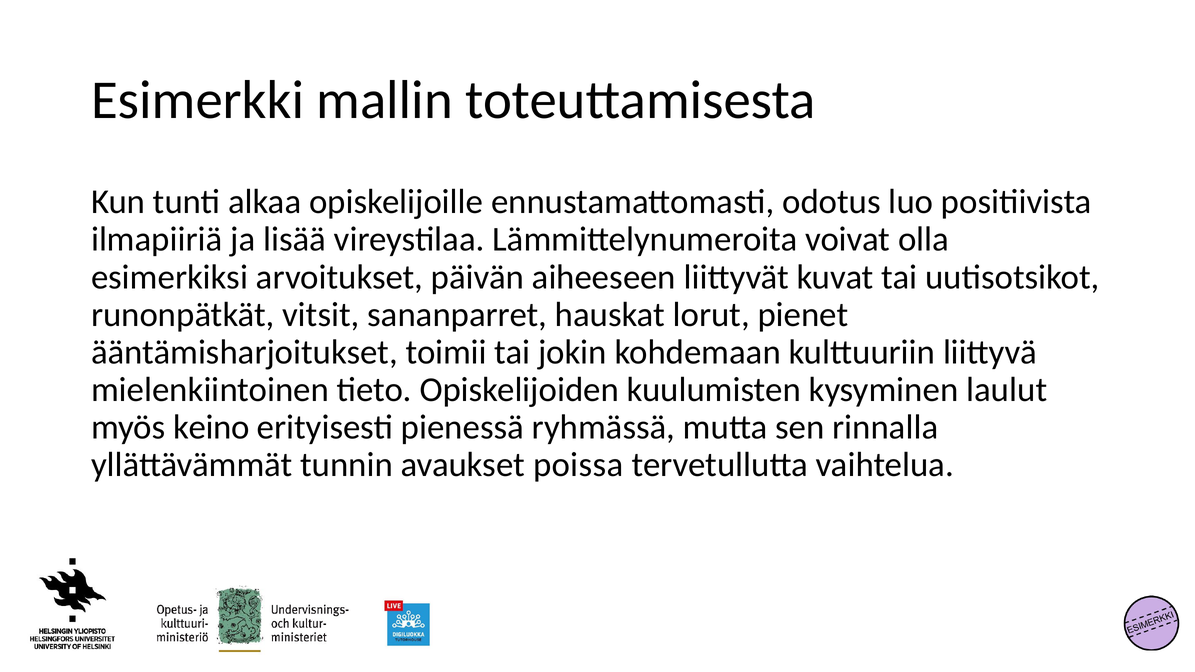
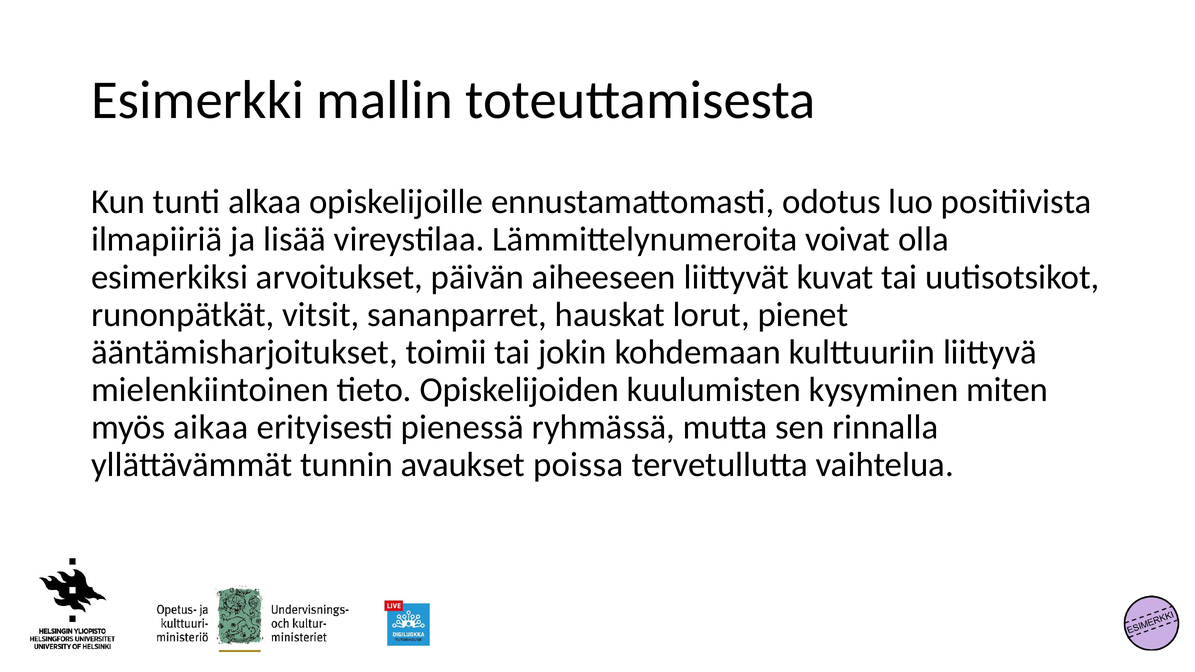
laulut: laulut -> miten
keino: keino -> aikaa
